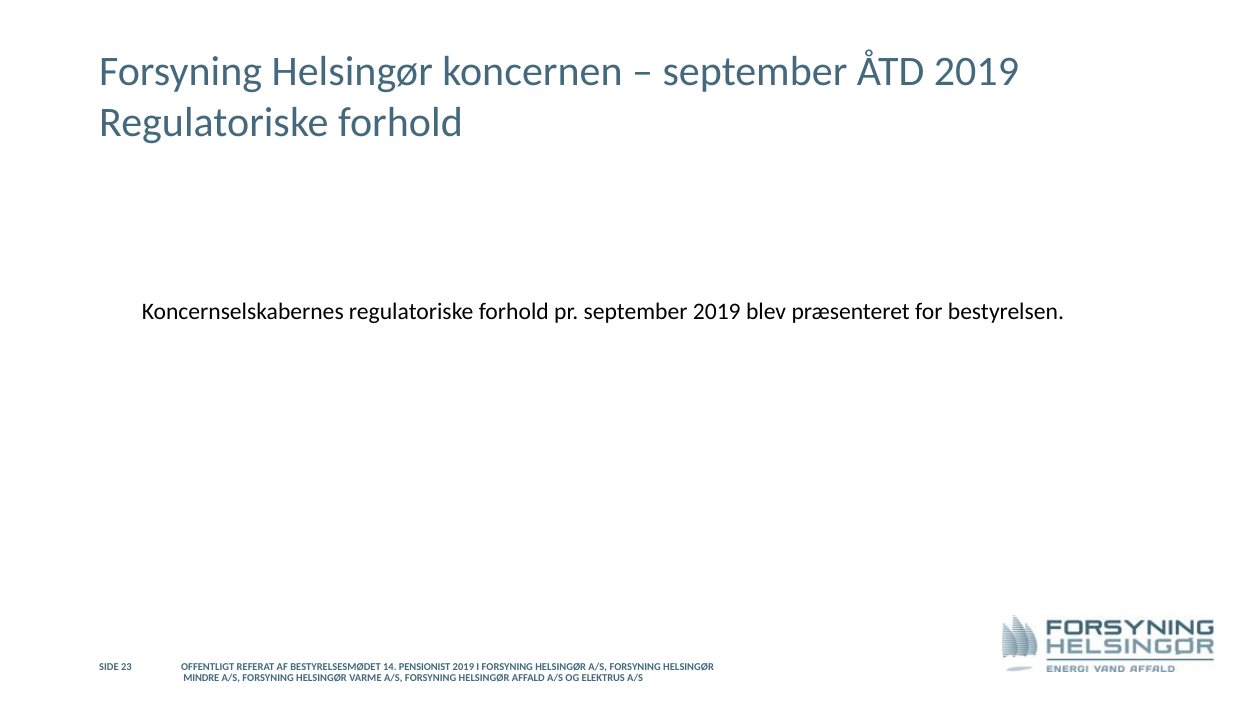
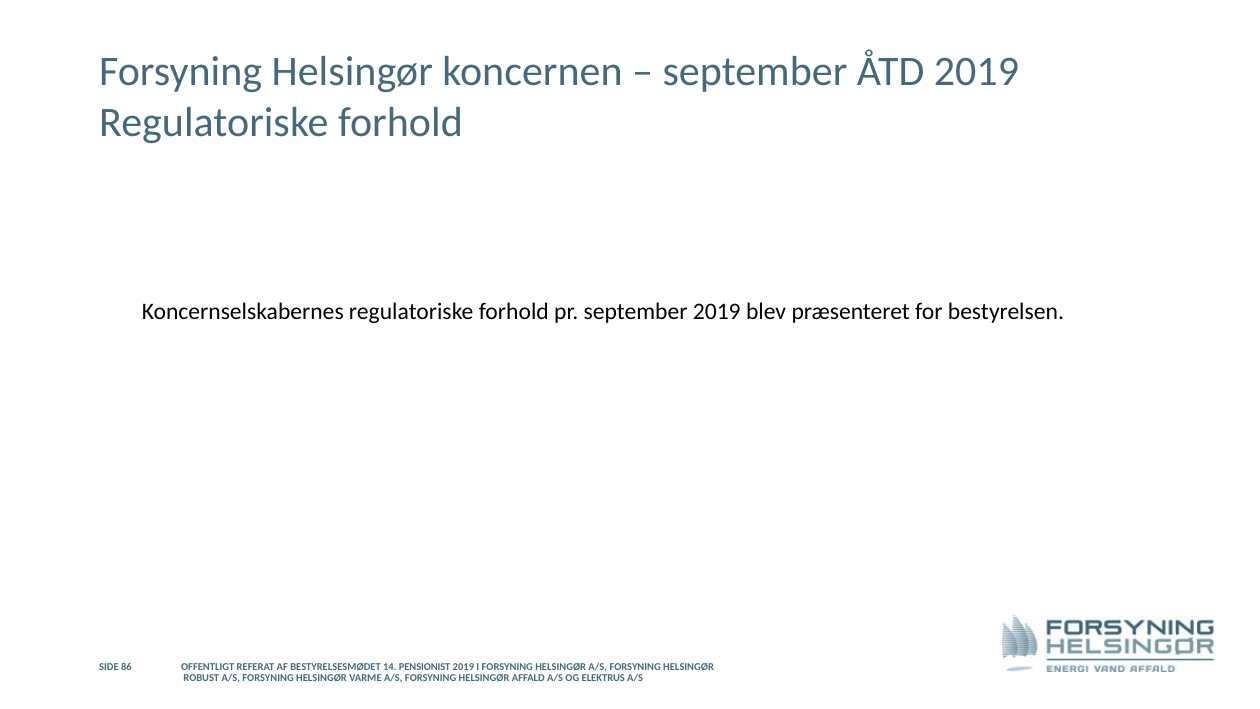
23: 23 -> 86
MINDRE: MINDRE -> ROBUST
